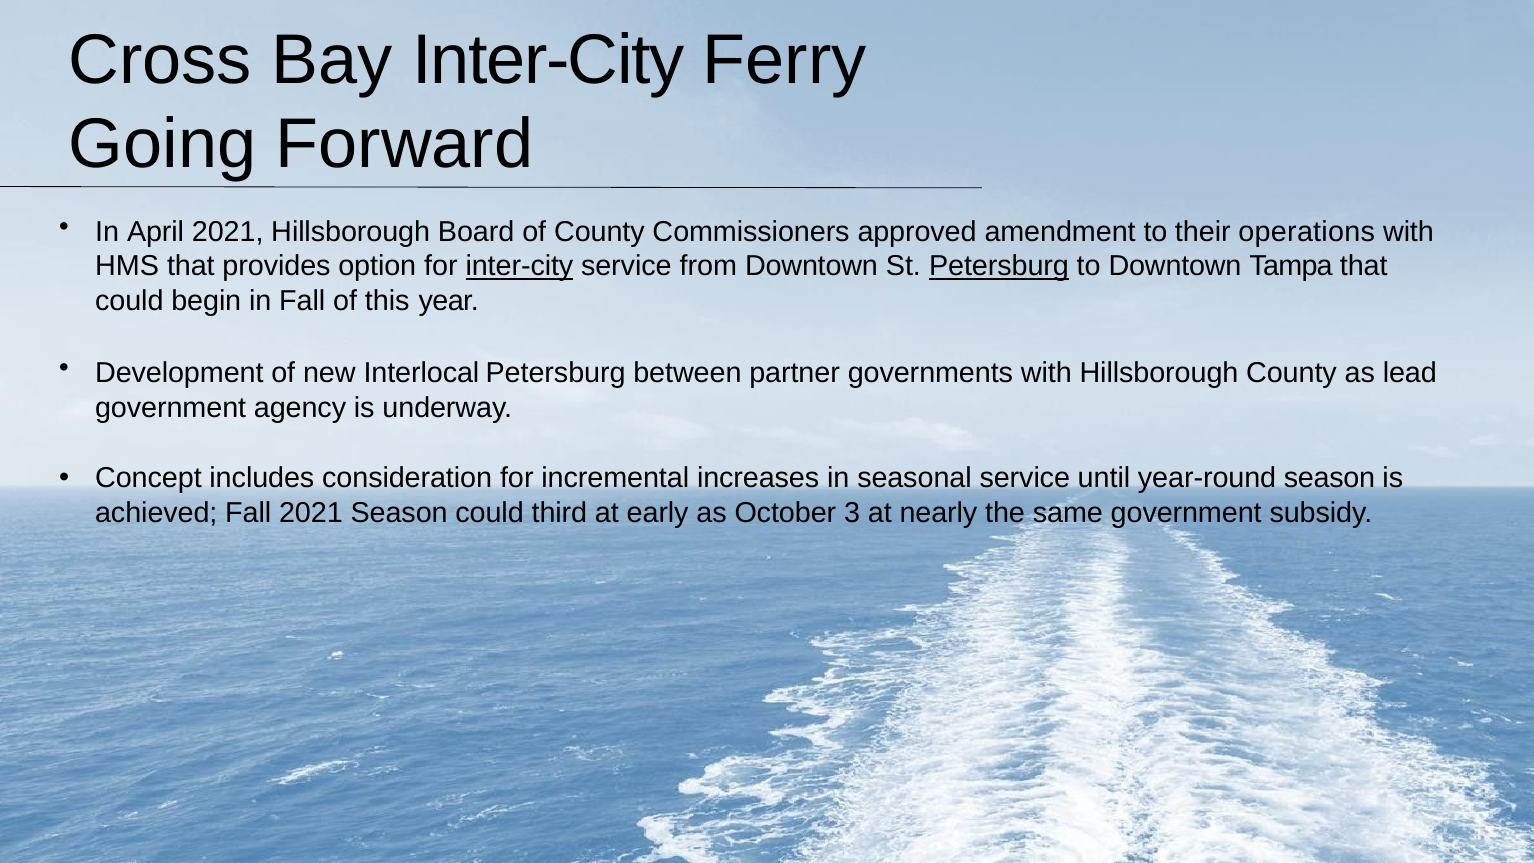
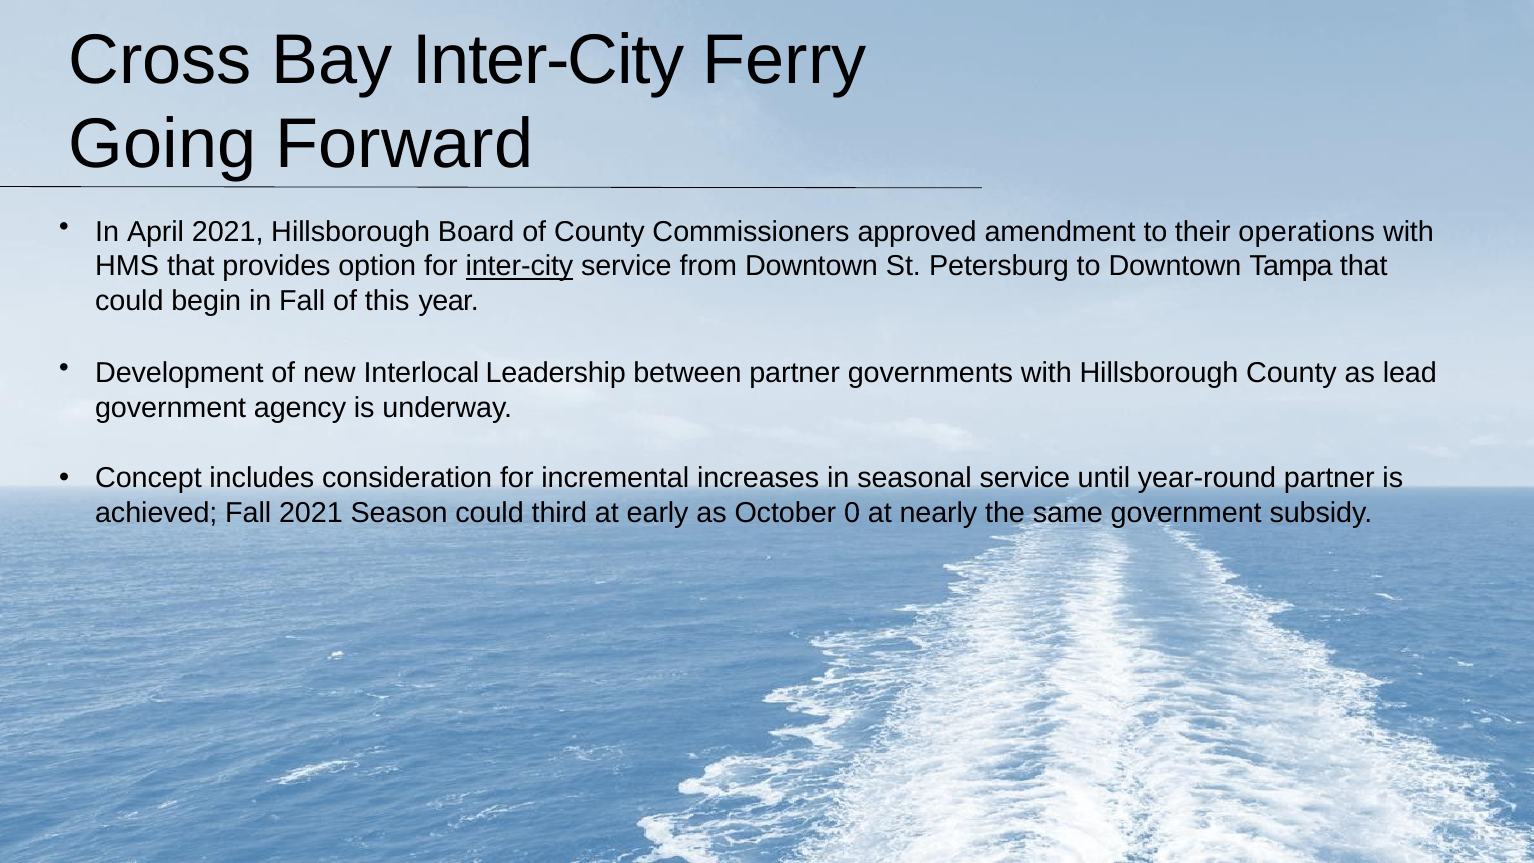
Petersburg at (999, 266) underline: present -> none
Interlocal Petersburg: Petersburg -> Leadership
year-round season: season -> partner
3: 3 -> 0
